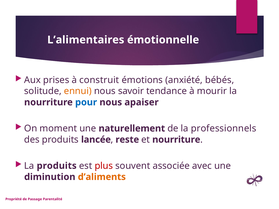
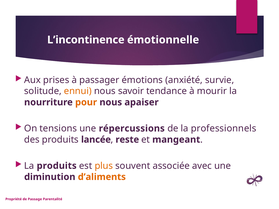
L’alimentaires: L’alimentaires -> L’incontinence
construit: construit -> passager
bébés: bébés -> survie
pour colour: blue -> orange
moment: moment -> tensions
naturellement: naturellement -> répercussions
et nourriture: nourriture -> mangeant
plus colour: red -> orange
